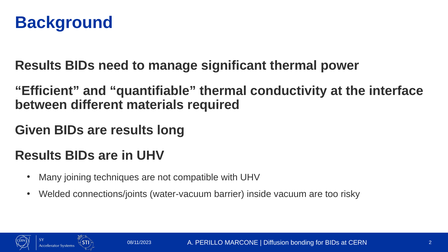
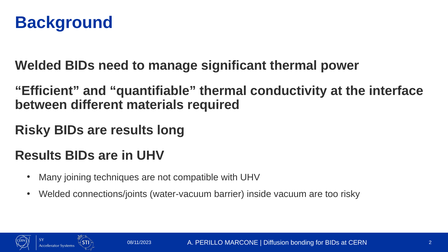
Results at (38, 65): Results -> Welded
Given at (33, 130): Given -> Risky
